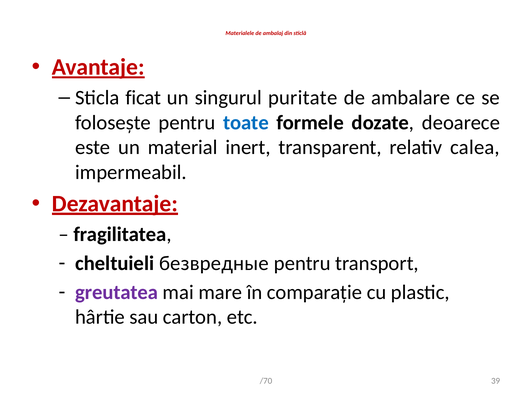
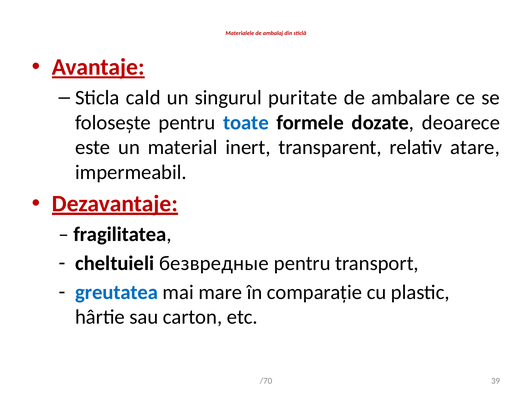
ficat: ficat -> cald
calea: calea -> atare
greutatea colour: purple -> blue
